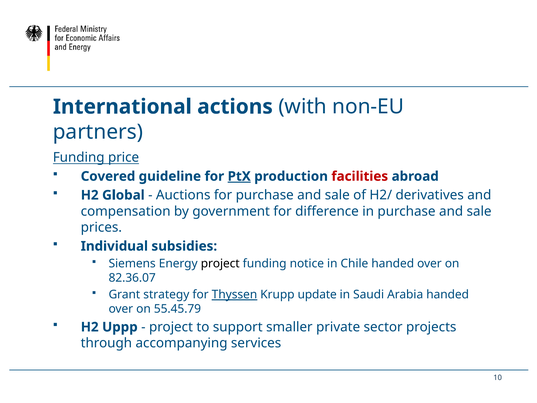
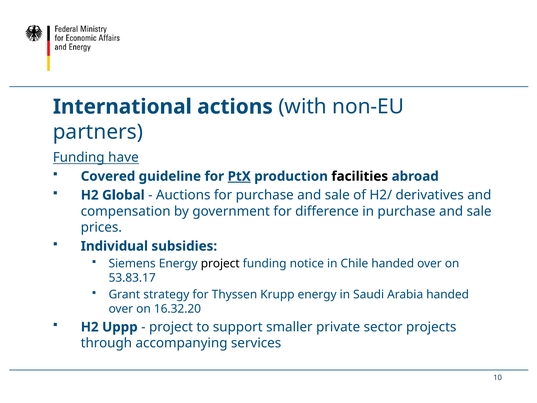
price: price -> have
facilities colour: red -> black
82.36.07: 82.36.07 -> 53.83.17
Thyssen underline: present -> none
Krupp update: update -> energy
55.45.79: 55.45.79 -> 16.32.20
